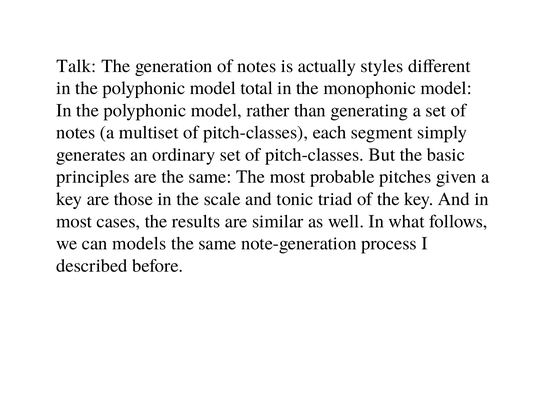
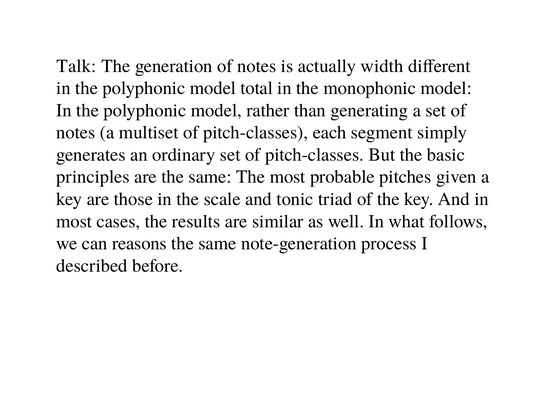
styles: styles -> width
models: models -> reasons
